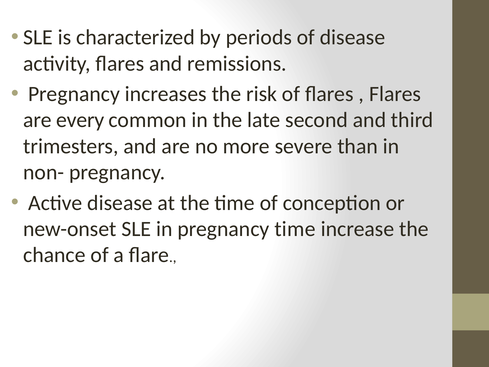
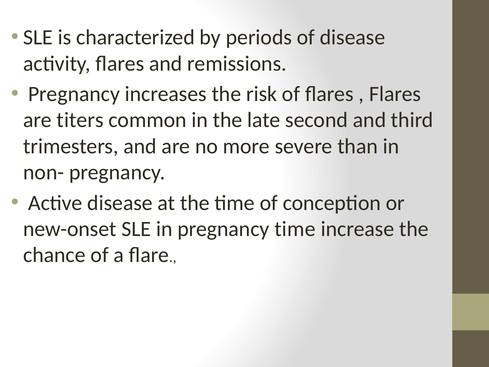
every: every -> titers
